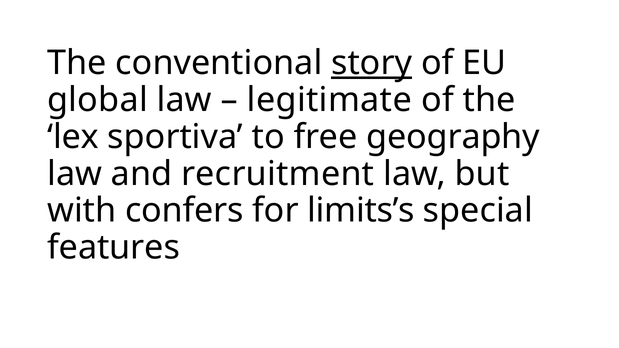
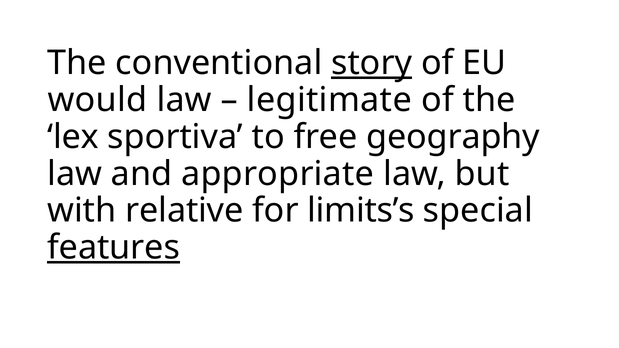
global: global -> would
recruitment: recruitment -> appropriate
confers: confers -> relative
features underline: none -> present
